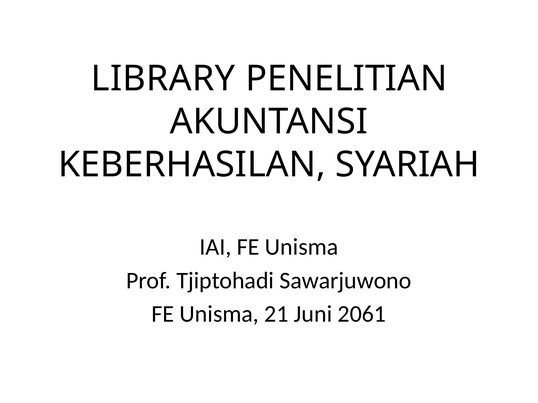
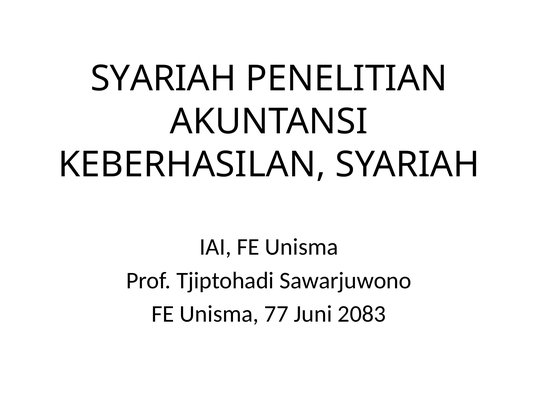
LIBRARY at (163, 79): LIBRARY -> SYARIAH
21: 21 -> 77
2061: 2061 -> 2083
